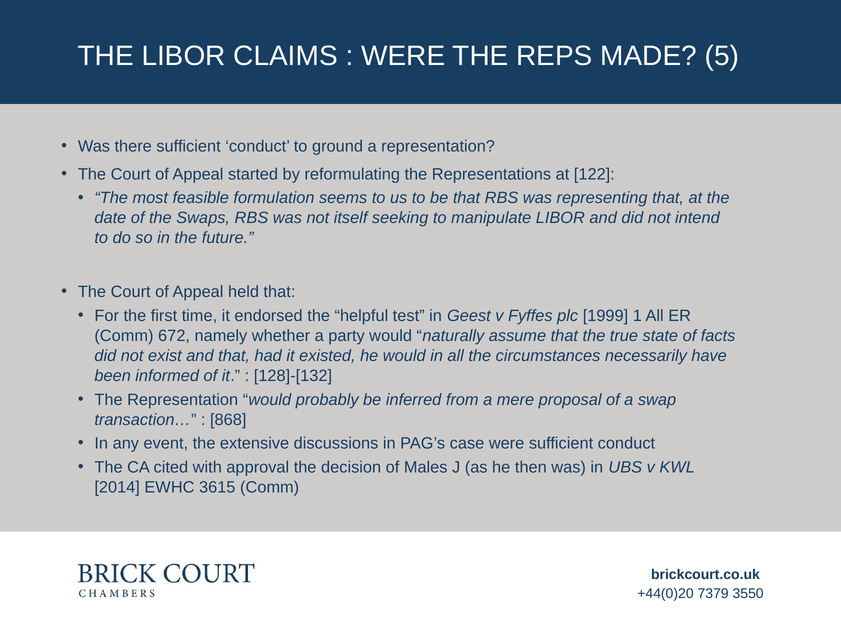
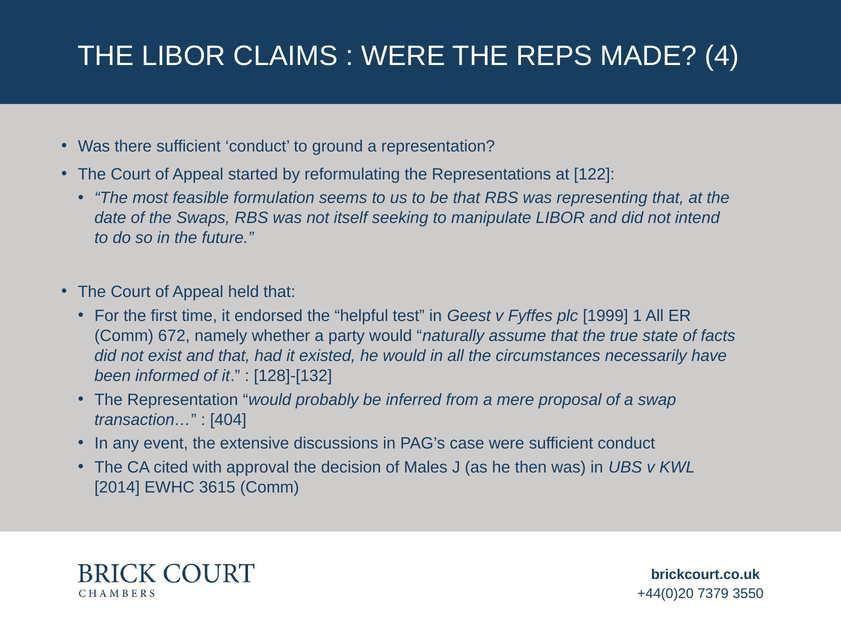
5: 5 -> 4
868: 868 -> 404
